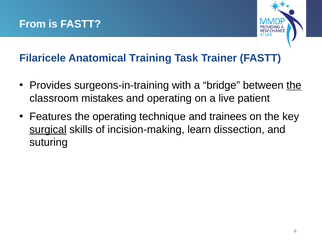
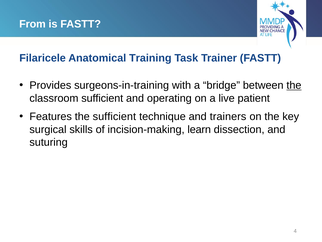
classroom mistakes: mistakes -> sufficient
the operating: operating -> sufficient
trainees: trainees -> trainers
surgical underline: present -> none
